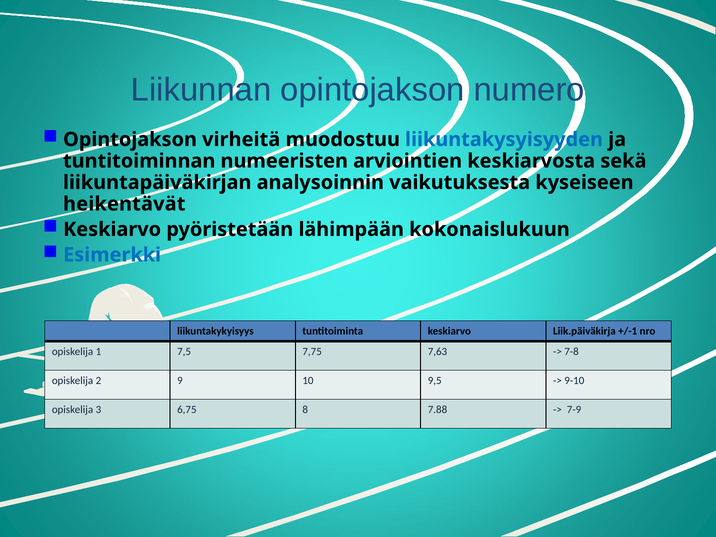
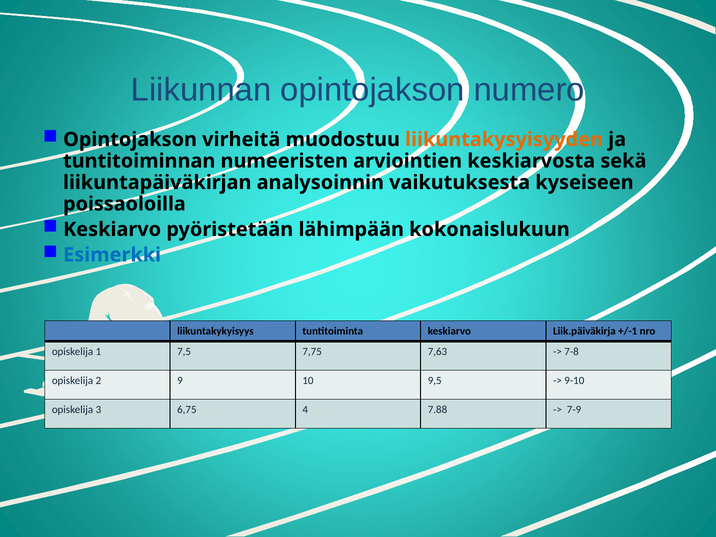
liikuntakysyisyyden colour: blue -> orange
heikentävät: heikentävät -> poissaoloilla
8: 8 -> 4
